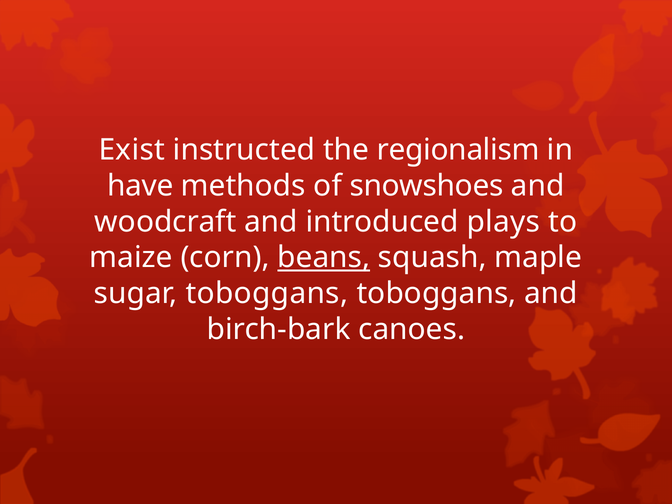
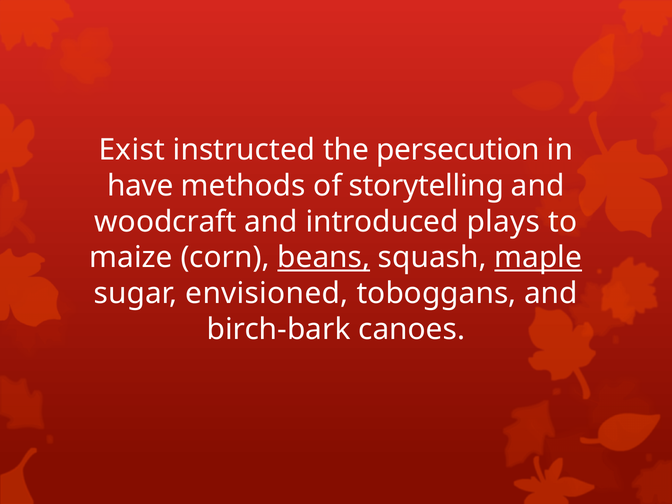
regionalism: regionalism -> persecution
snowshoes: snowshoes -> storytelling
maple underline: none -> present
sugar toboggans: toboggans -> envisioned
